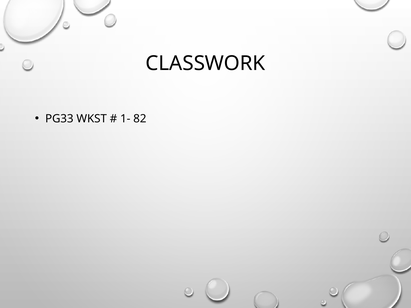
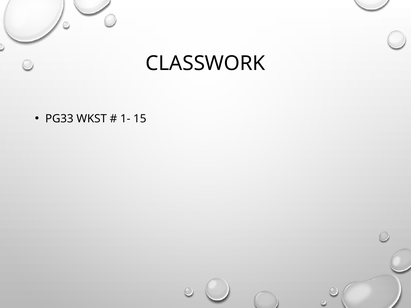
82: 82 -> 15
